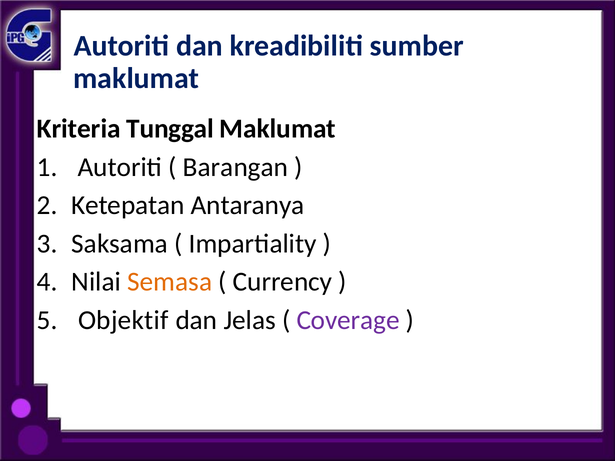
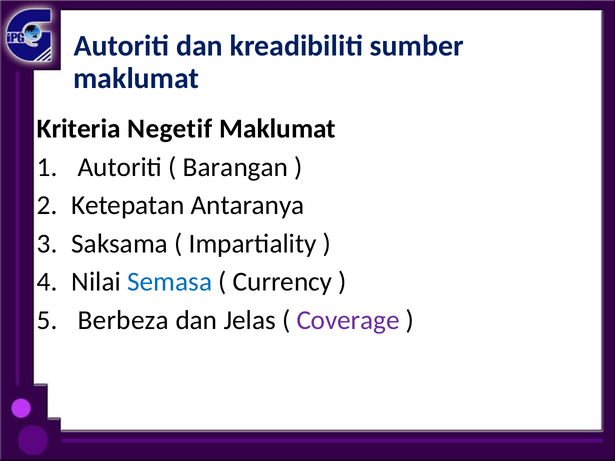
Tunggal: Tunggal -> Negetif
Semasa colour: orange -> blue
Objektif: Objektif -> Berbeza
